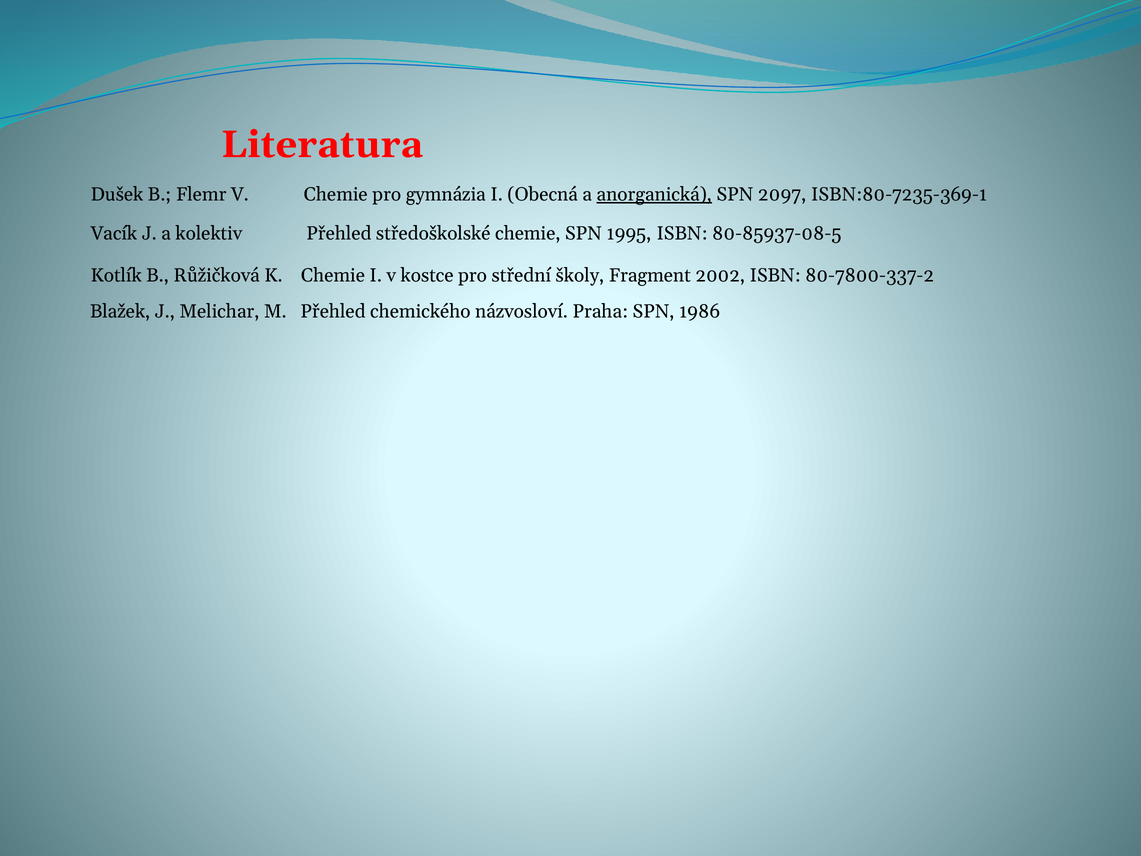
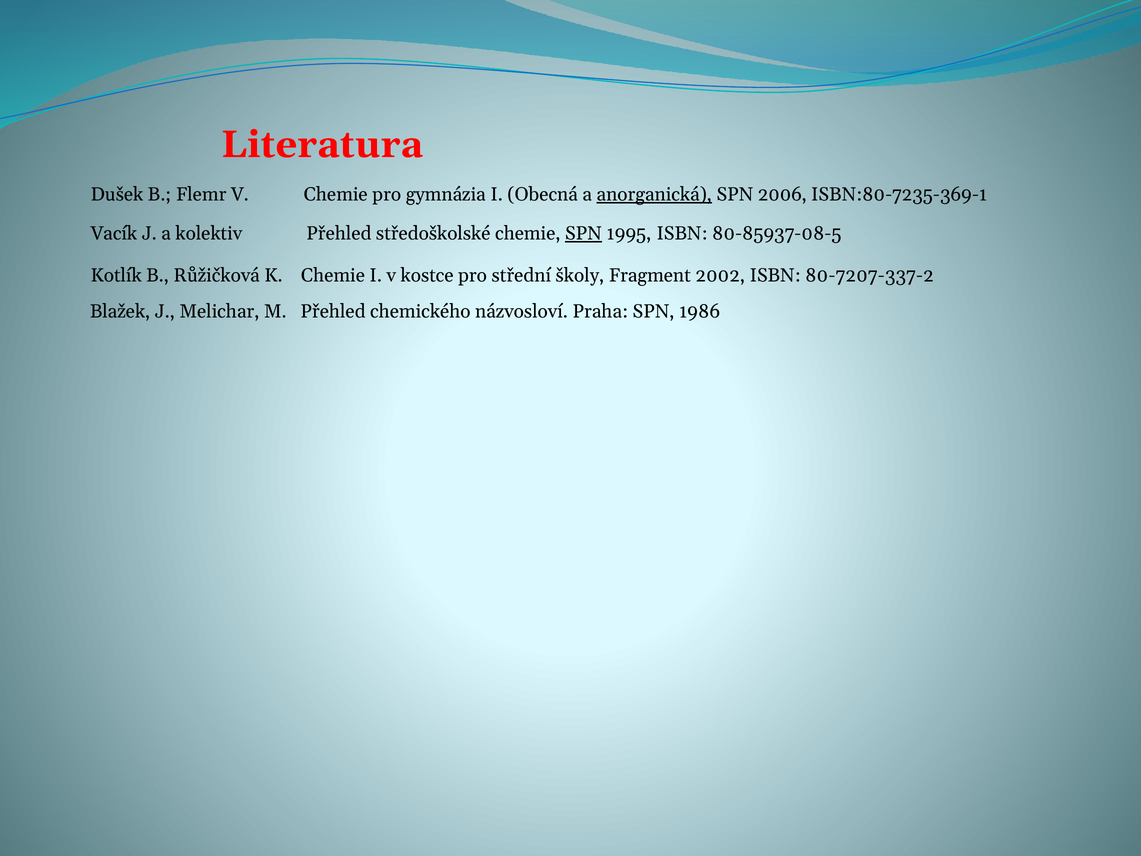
2097: 2097 -> 2006
SPN at (583, 234) underline: none -> present
80-7800-337-2: 80-7800-337-2 -> 80-7207-337-2
